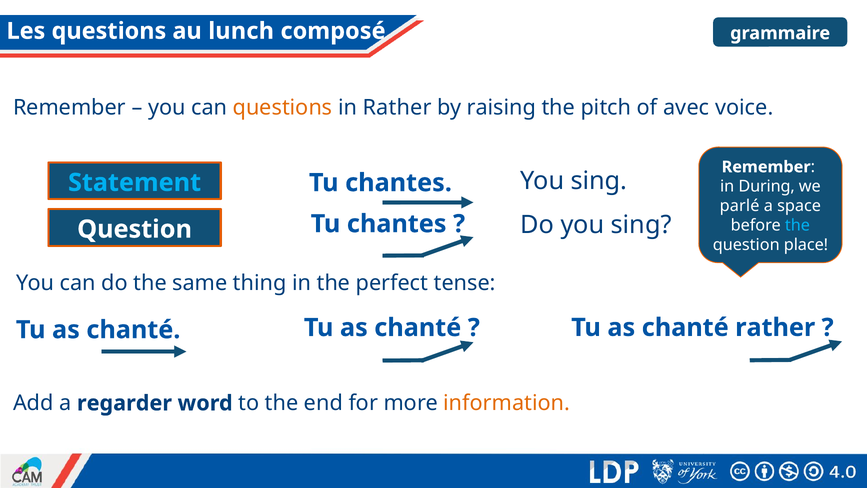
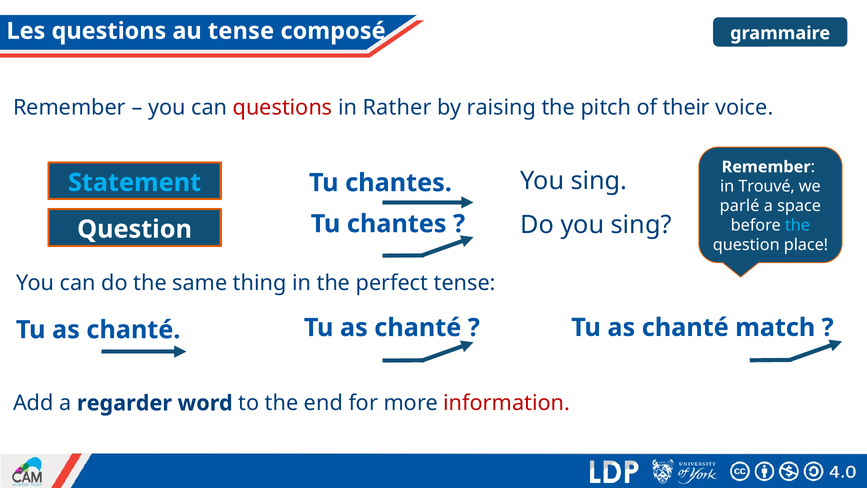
au lunch: lunch -> tense
questions at (283, 108) colour: orange -> red
avec: avec -> their
During: During -> Trouvé
chanté rather: rather -> match
information colour: orange -> red
